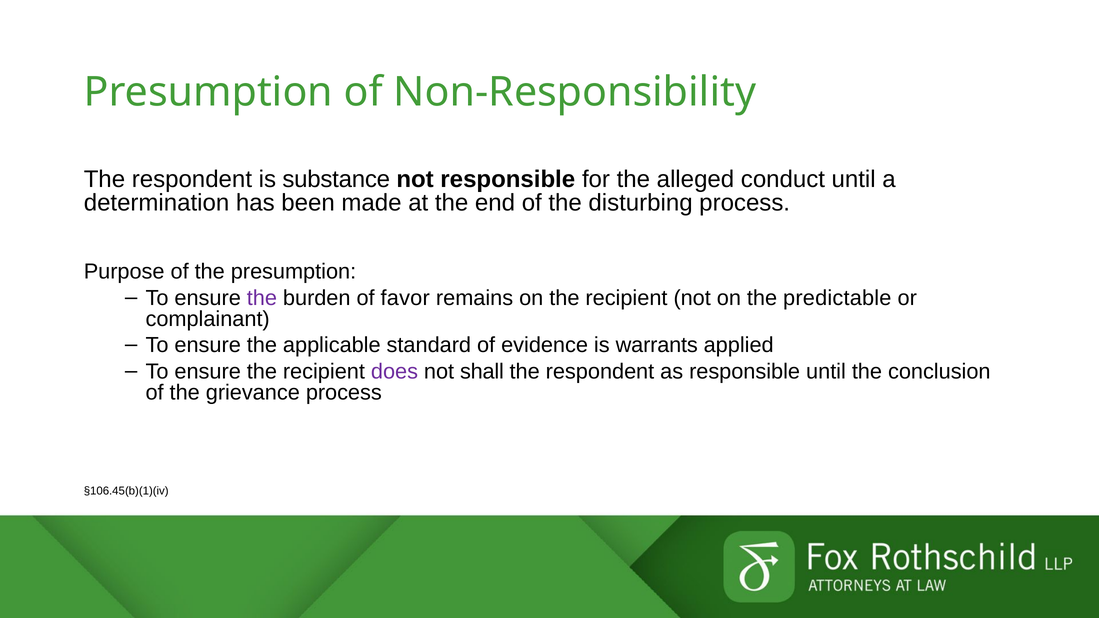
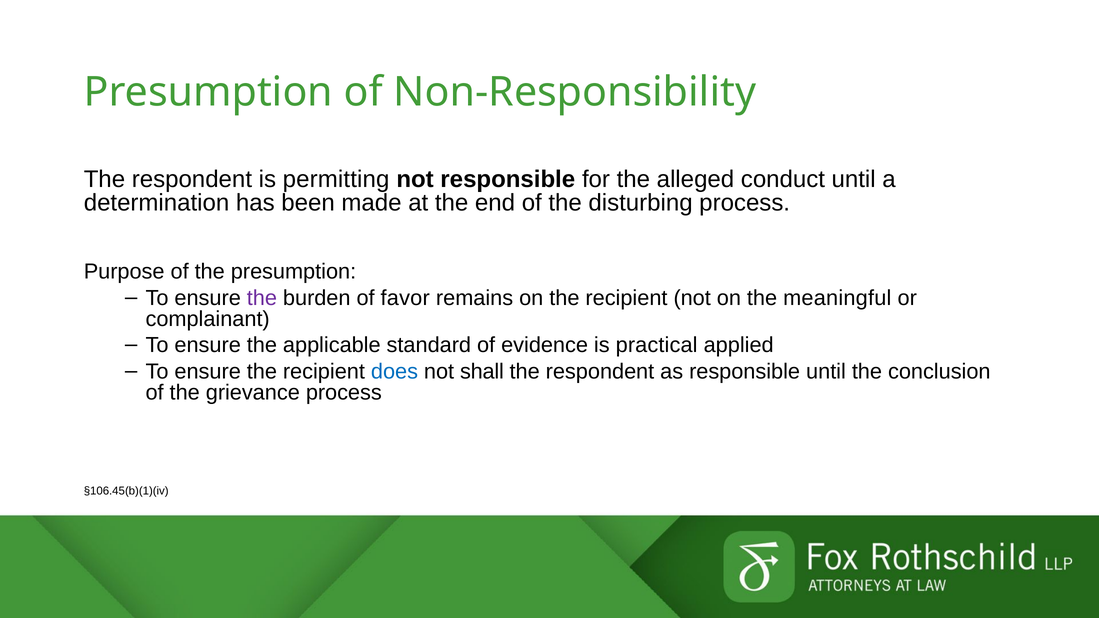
substance: substance -> permitting
predictable: predictable -> meaningful
warrants: warrants -> practical
does colour: purple -> blue
